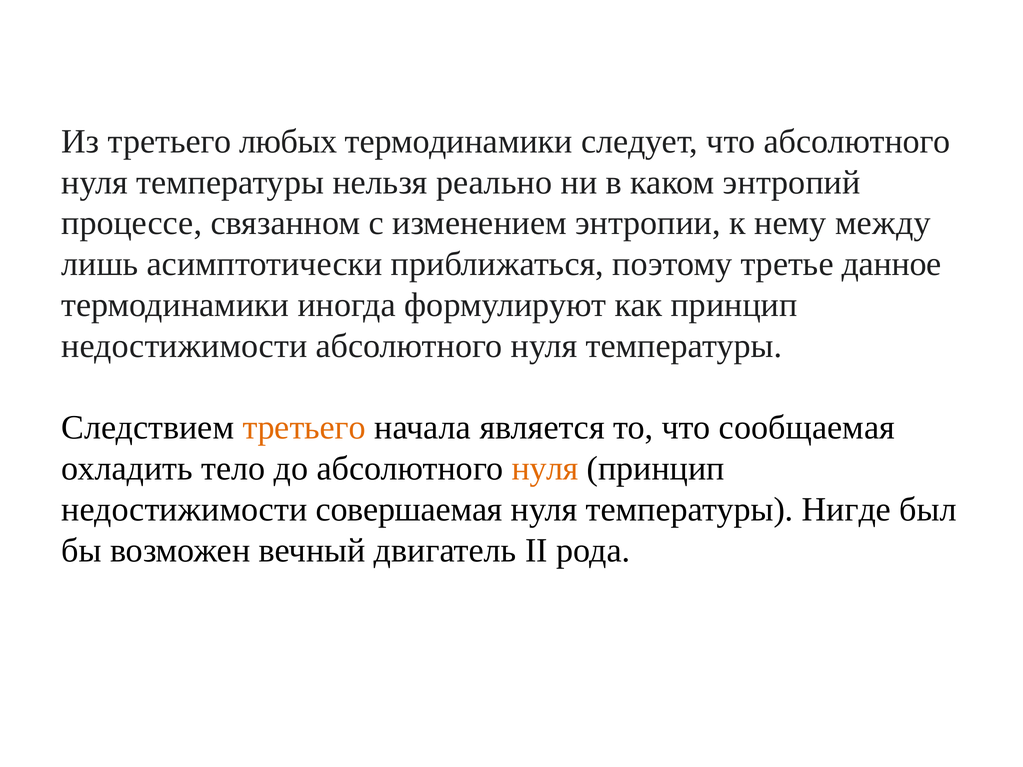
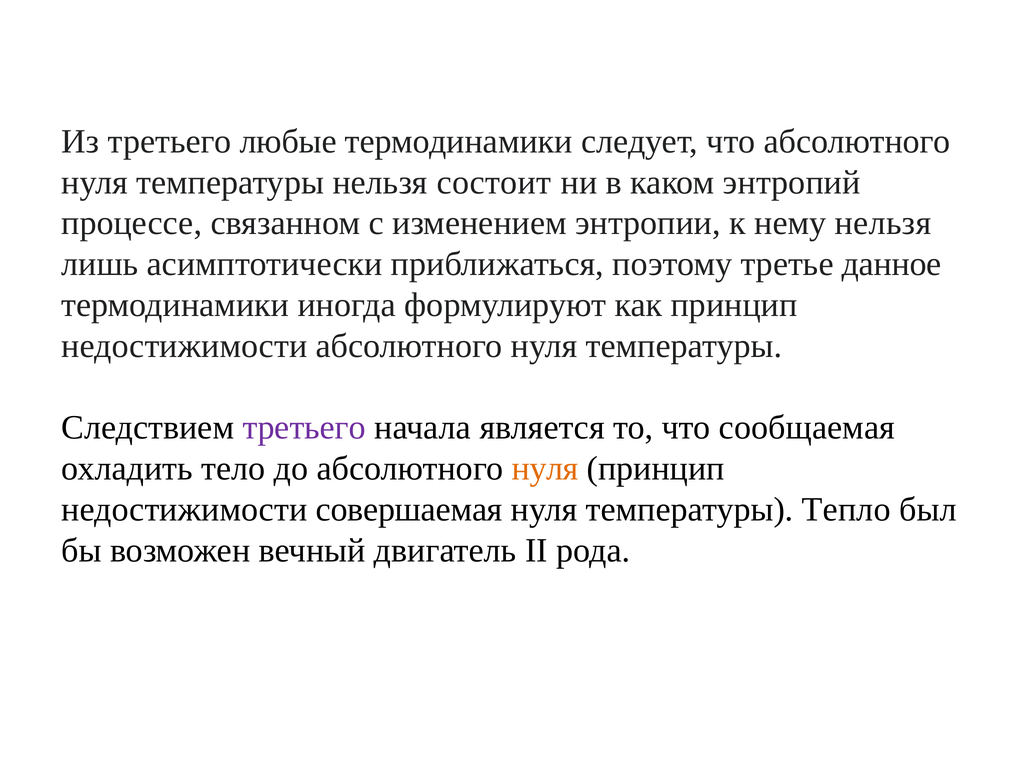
любых: любых -> любые
реально: реально -> состоит
нему между: между -> нельзя
третьего at (304, 428) colour: orange -> purple
Нигде: Нигде -> Тепло
